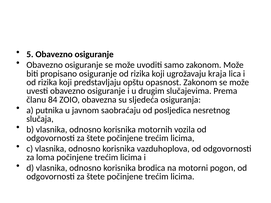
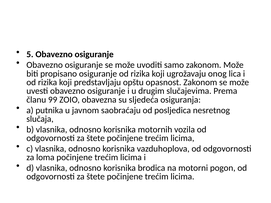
kraja: kraja -> onog
84: 84 -> 99
